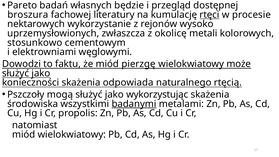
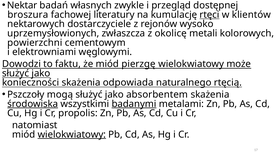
Pareto: Pareto -> Nektar
będzie: będzie -> zwykle
procesie: procesie -> klientów
wykorzystanie: wykorzystanie -> dostarczyciele
stosunkowo: stosunkowo -> powierzchni
wykorzystując: wykorzystując -> absorbentem
środowiska underline: none -> present
wielokwiatowy at (72, 134) underline: none -> present
